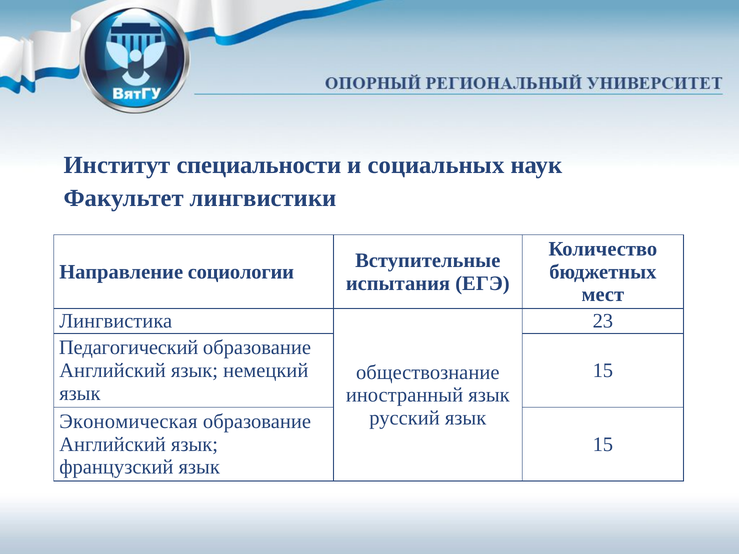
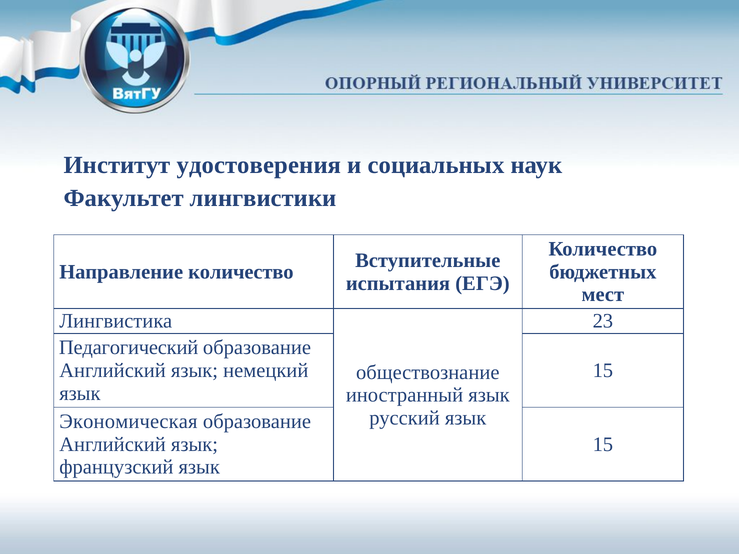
специальности: специальности -> удостоверения
Направление социологии: социологии -> количество
